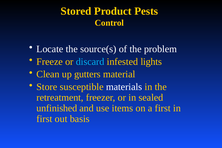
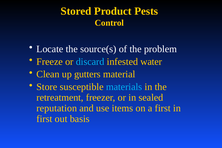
lights: lights -> water
materials colour: white -> light blue
unfinished: unfinished -> reputation
